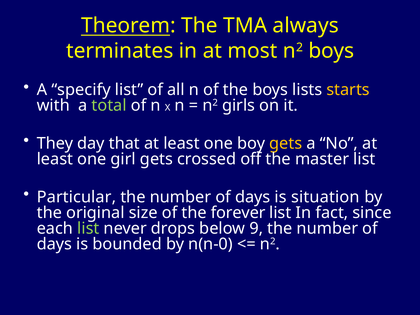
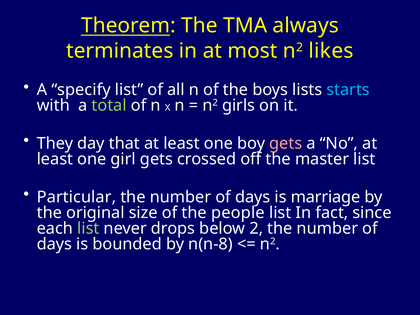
n2 boys: boys -> likes
starts colour: yellow -> light blue
gets at (286, 143) colour: yellow -> pink
situation: situation -> marriage
forever: forever -> people
9: 9 -> 2
n(n-0: n(n-0 -> n(n-8
